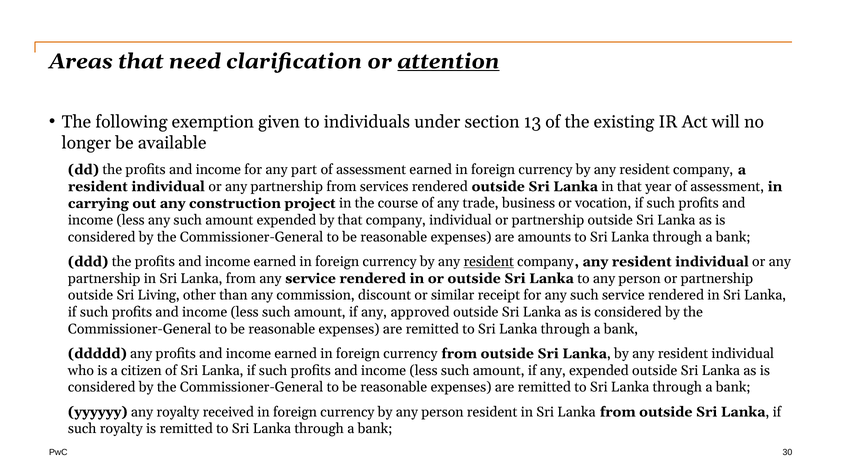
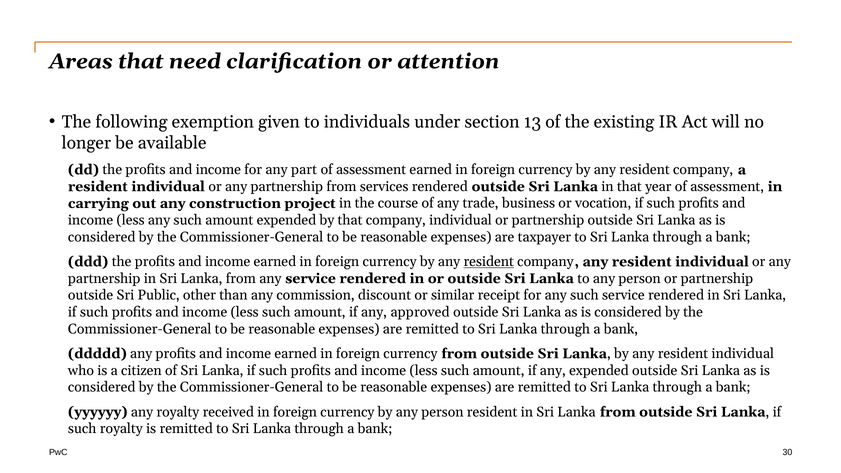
attention underline: present -> none
amounts: amounts -> taxpayer
Living: Living -> Public
